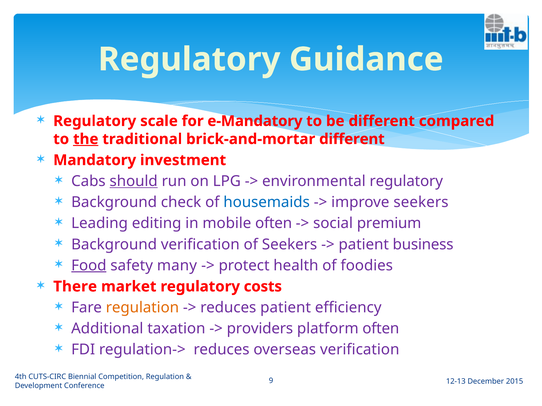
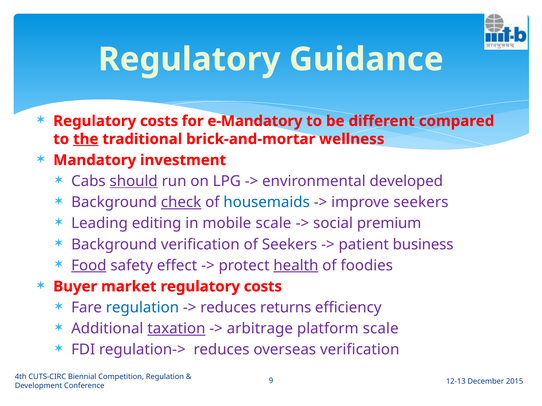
scale at (159, 121): scale -> costs
brick-and-mortar different: different -> wellness
environmental regulatory: regulatory -> developed
check underline: none -> present
mobile often: often -> scale
many: many -> effect
health underline: none -> present
There: There -> Buyer
regulation at (142, 308) colour: orange -> blue
reduces patient: patient -> returns
taxation underline: none -> present
providers: providers -> arbitrage
platform often: often -> scale
